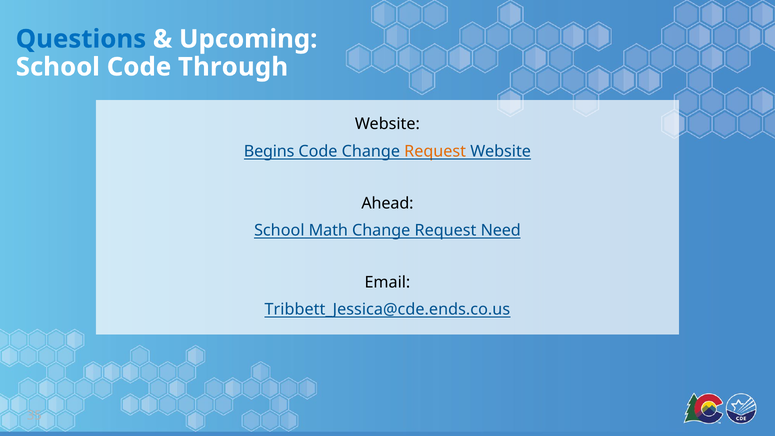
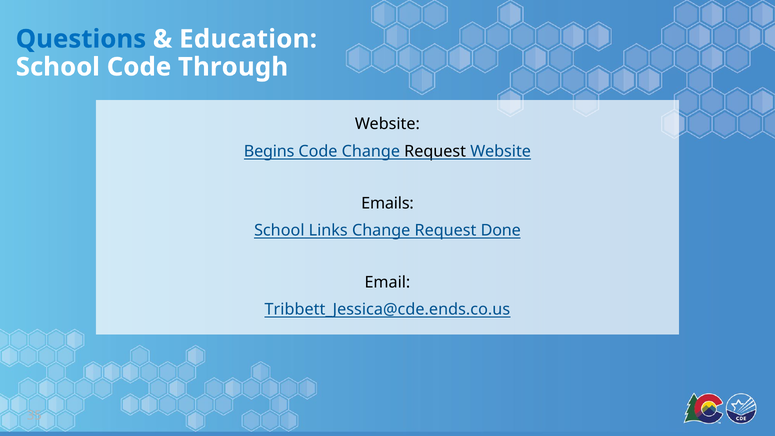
Upcoming: Upcoming -> Education
Request at (435, 152) colour: orange -> black
Ahead: Ahead -> Emails
Math: Math -> Links
Need: Need -> Done
